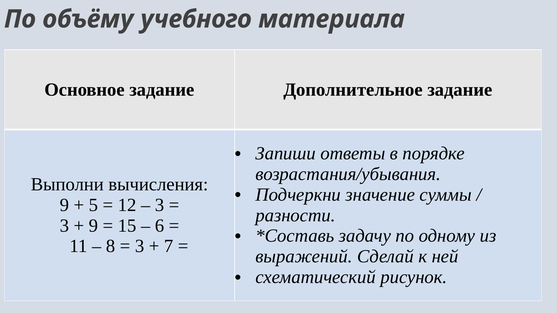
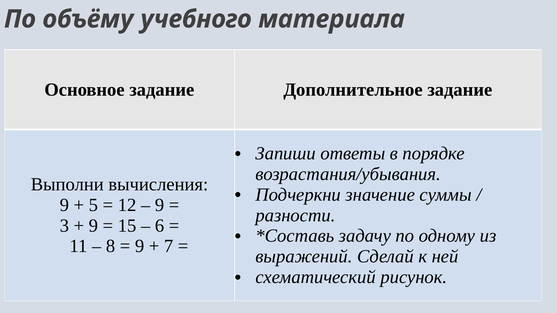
3 at (160, 205): 3 -> 9
3 at (140, 246): 3 -> 9
